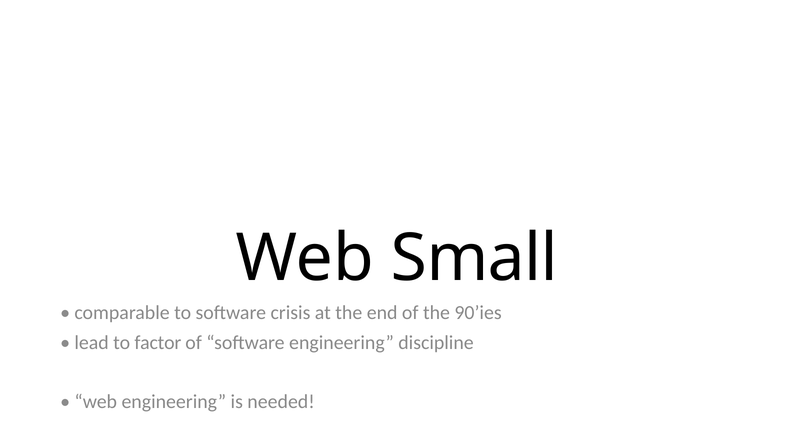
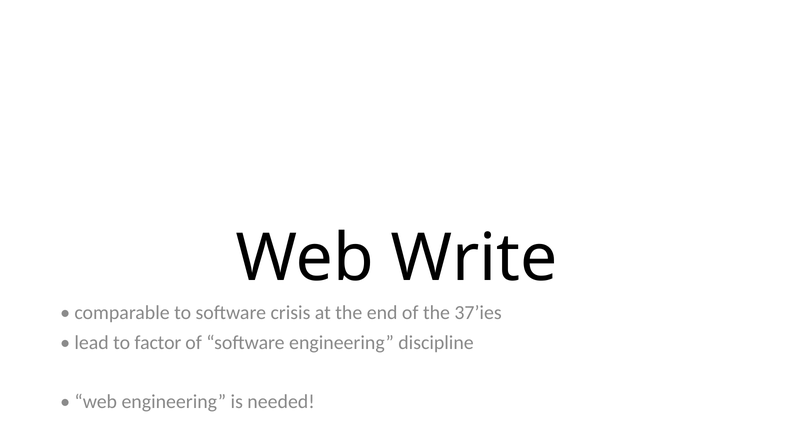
Small: Small -> Write
90’ies: 90’ies -> 37’ies
